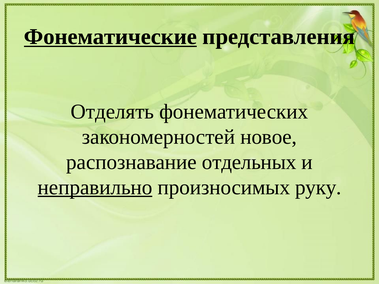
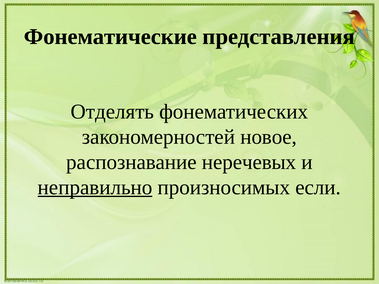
Фонематические underline: present -> none
отдельных: отдельных -> неречевых
руку: руку -> если
